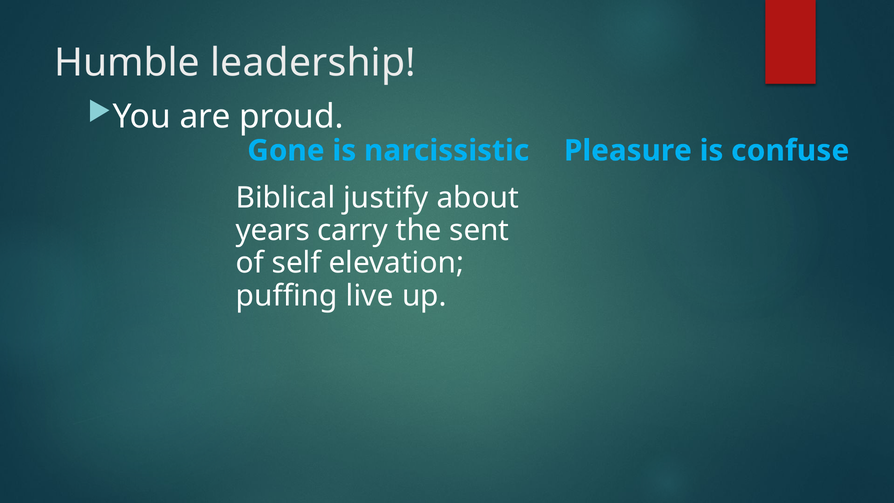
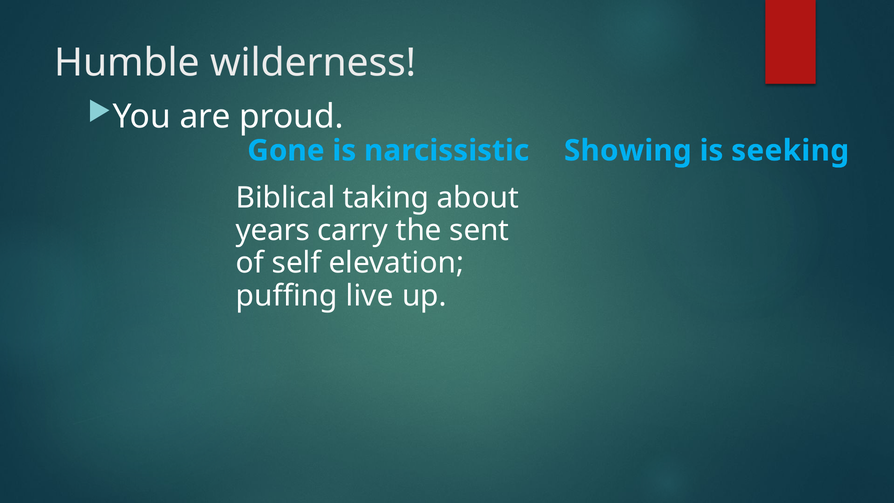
leadership: leadership -> wilderness
Pleasure: Pleasure -> Showing
confuse: confuse -> seeking
justify: justify -> taking
